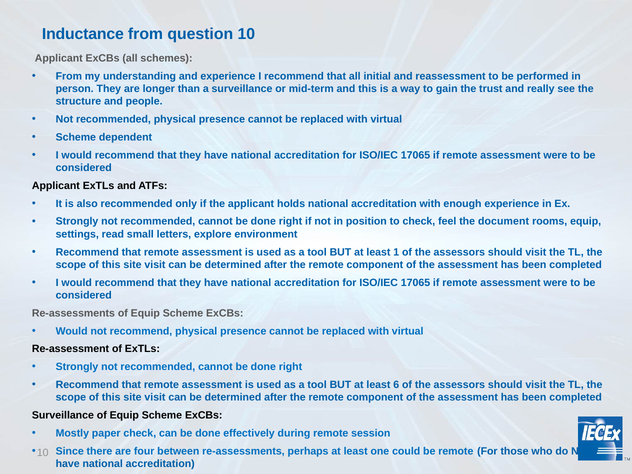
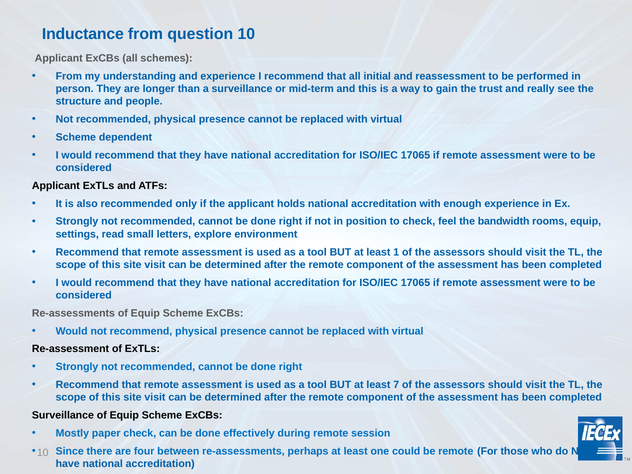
document: document -> bandwidth
6: 6 -> 7
